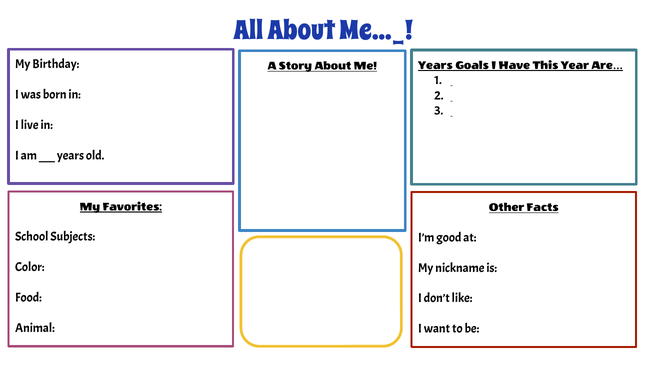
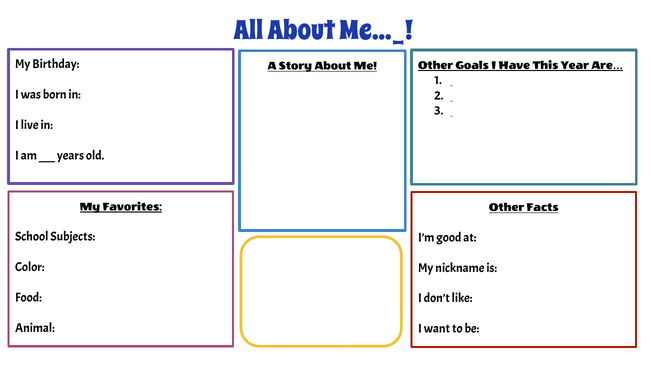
Me Years: Years -> Other
